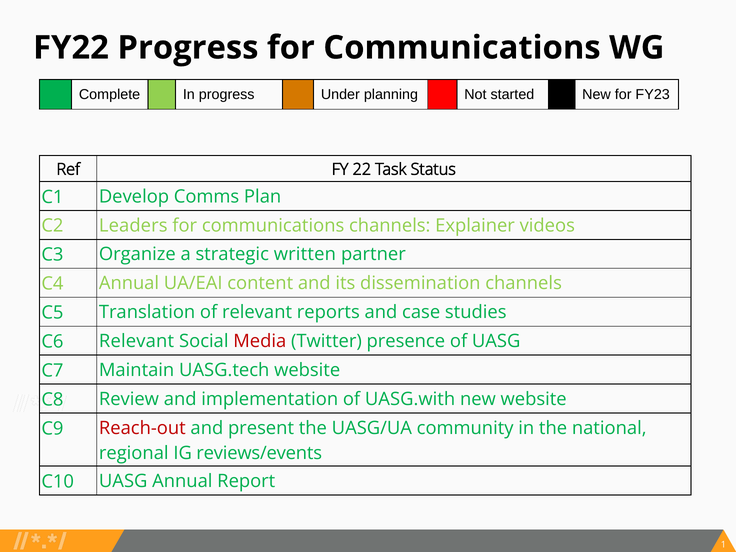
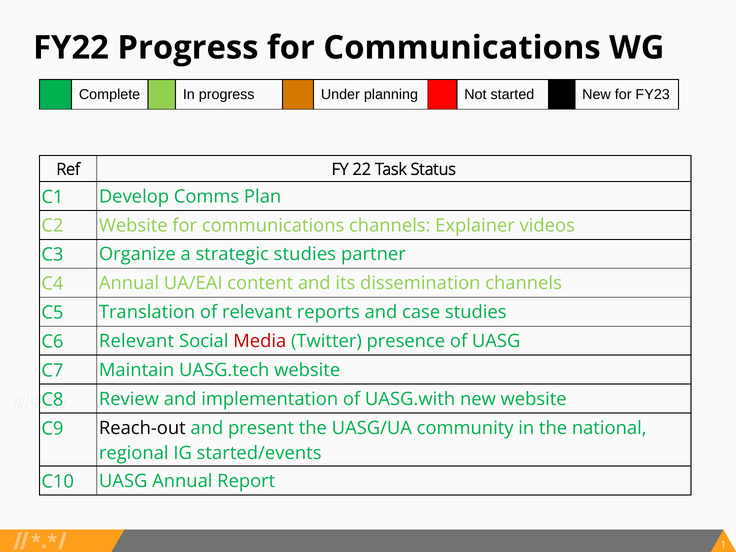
C2 Leaders: Leaders -> Website
strategic written: written -> studies
Reach-out colour: red -> black
reviews/events: reviews/events -> started/events
